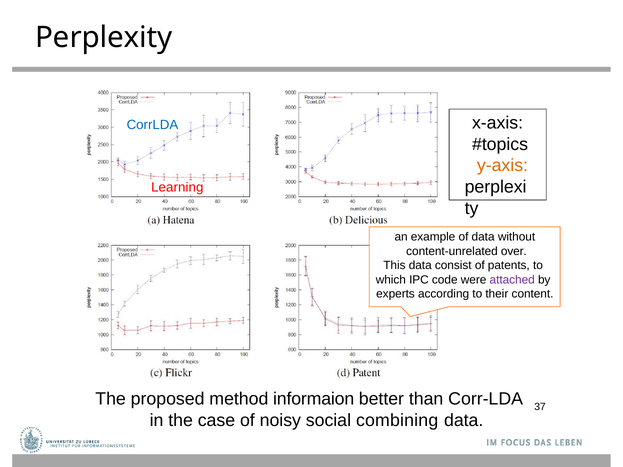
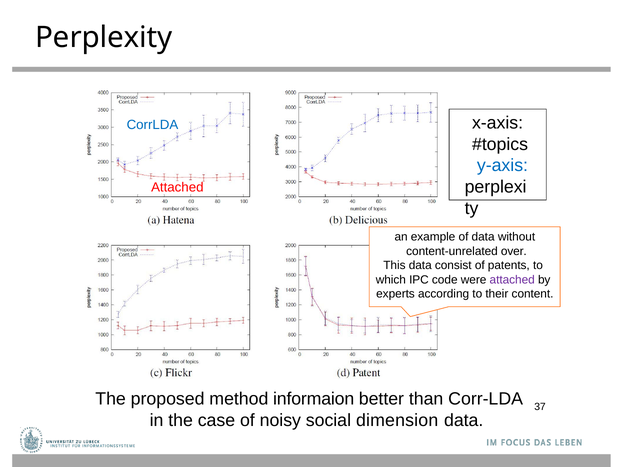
y-axis colour: orange -> blue
Learning at (177, 188): Learning -> Attached
combining: combining -> dimension
